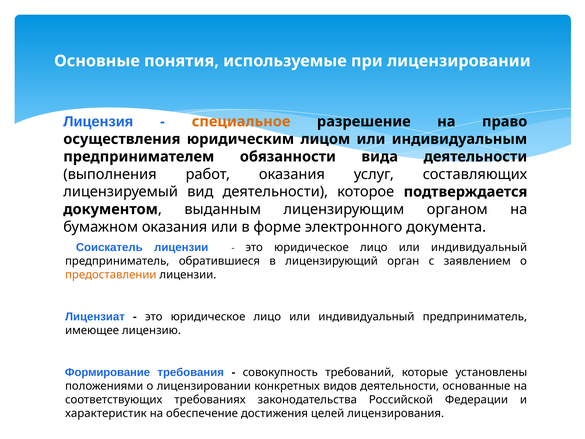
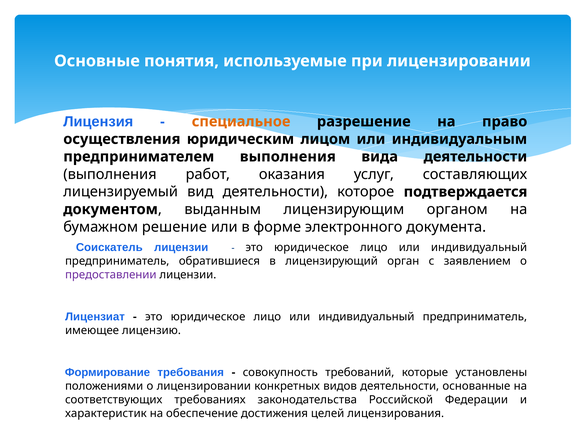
предпринимателем обязанности: обязанности -> выполнения
бумажном оказания: оказания -> решение
предоставлении colour: orange -> purple
